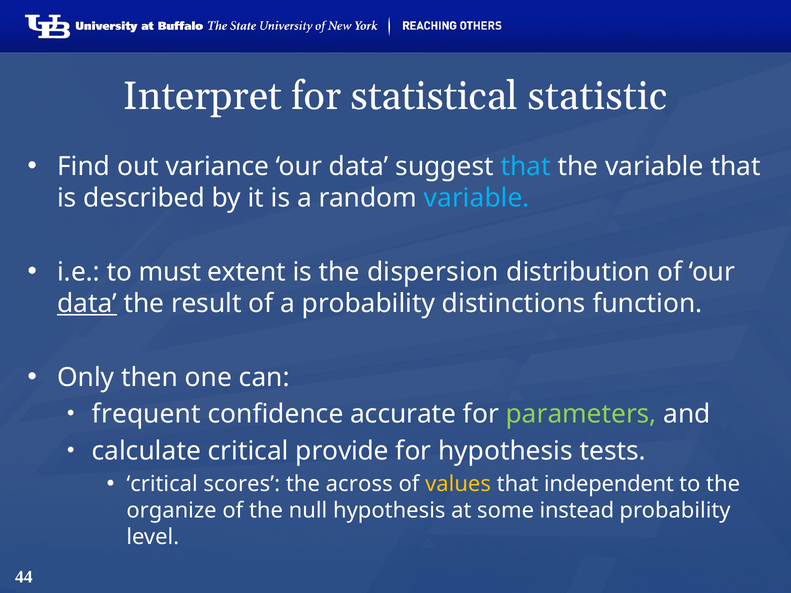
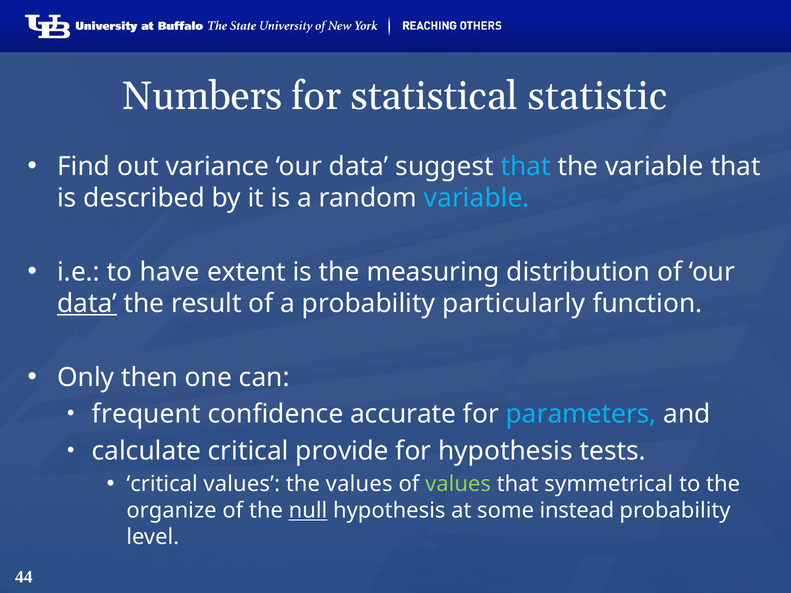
Interpret: Interpret -> Numbers
must: must -> have
dispersion: dispersion -> measuring
distinctions: distinctions -> particularly
parameters colour: light green -> light blue
critical scores: scores -> values
the across: across -> values
values at (458, 484) colour: yellow -> light green
independent: independent -> symmetrical
null underline: none -> present
